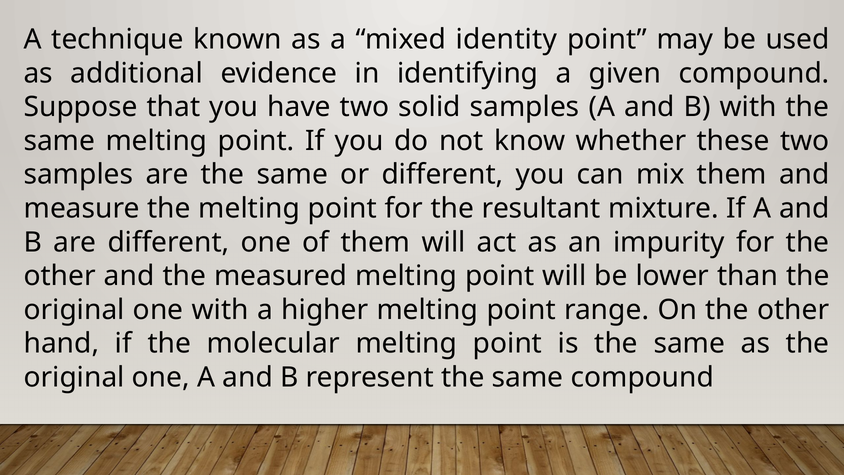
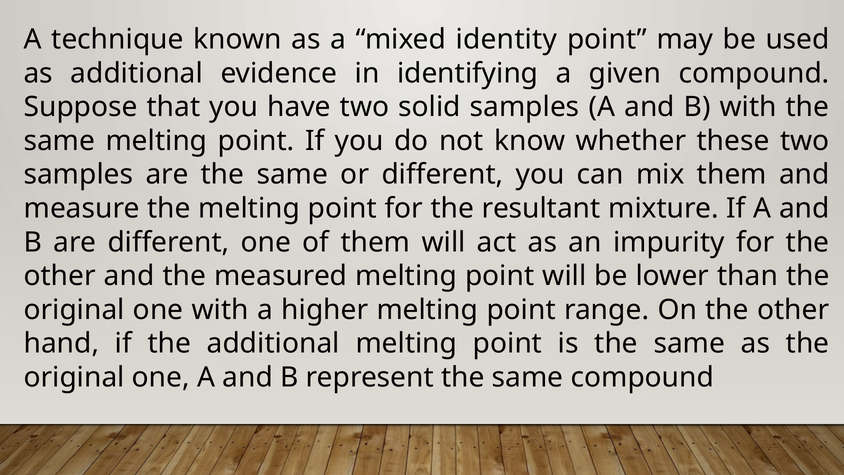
the molecular: molecular -> additional
